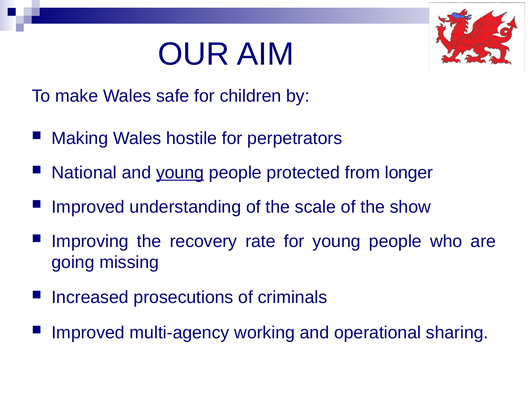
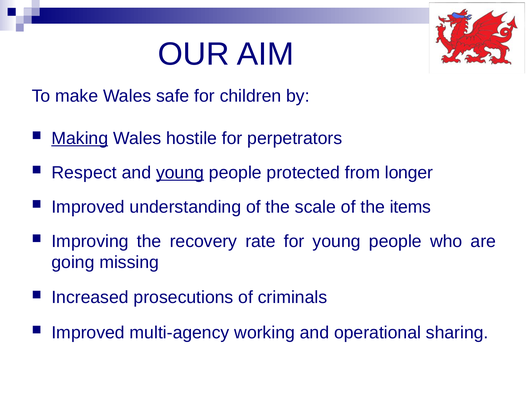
Making underline: none -> present
National: National -> Respect
show: show -> items
